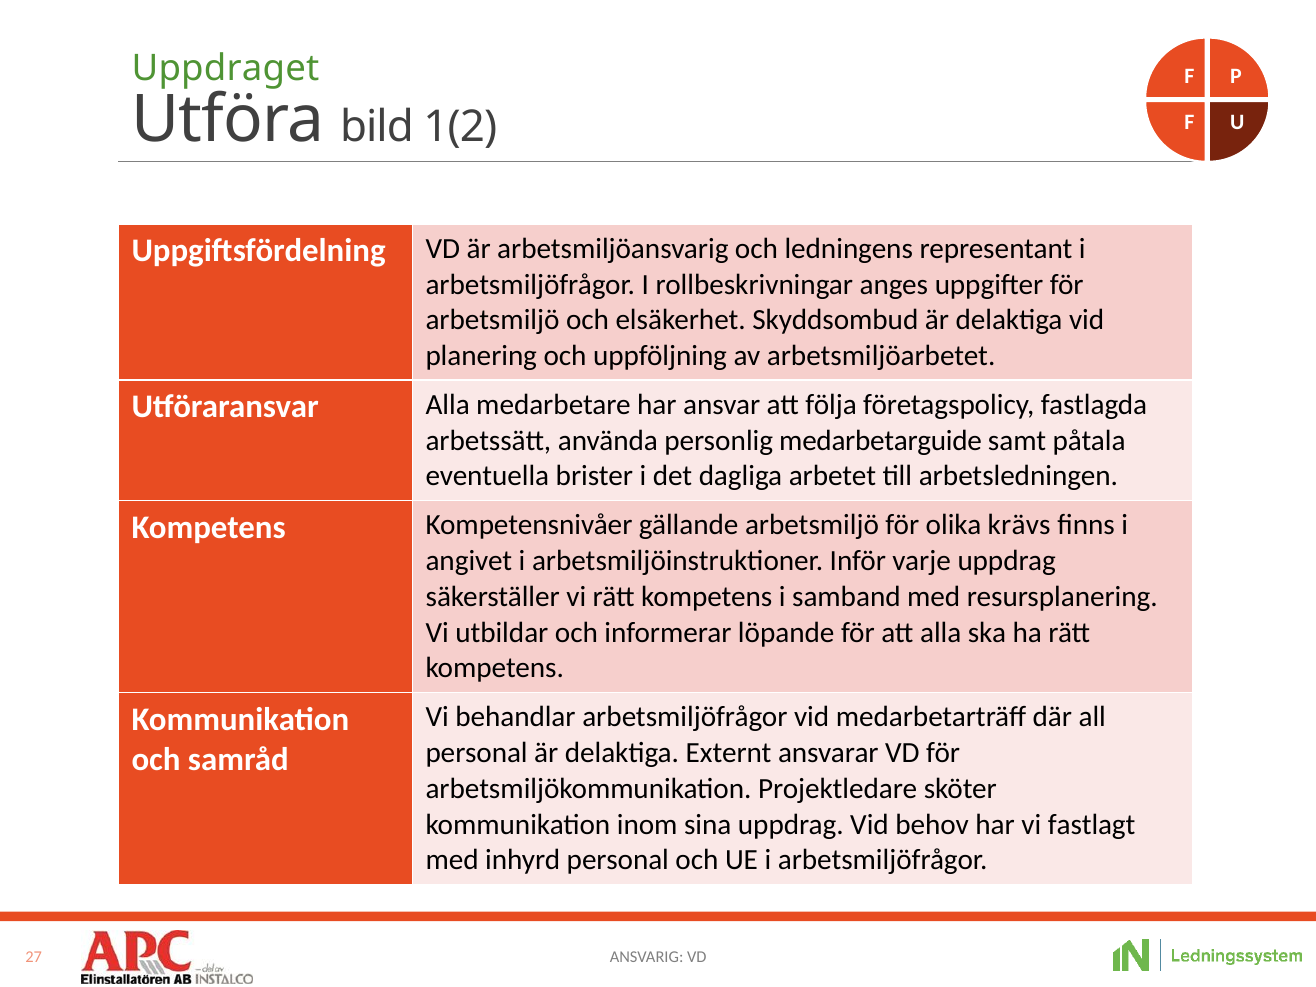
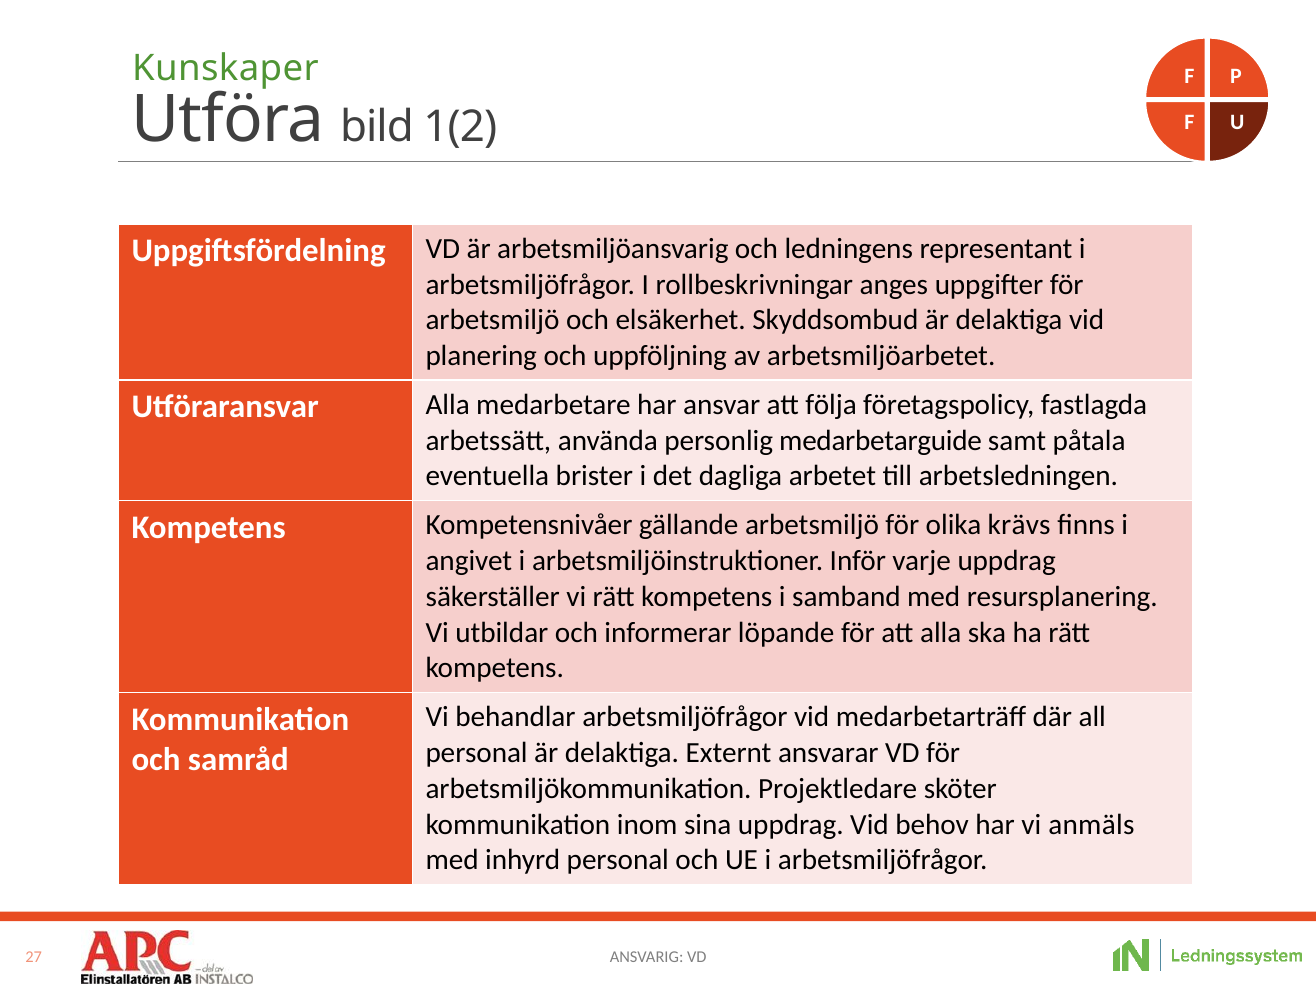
Uppdraget: Uppdraget -> Kunskaper
fastlagt: fastlagt -> anmäls
